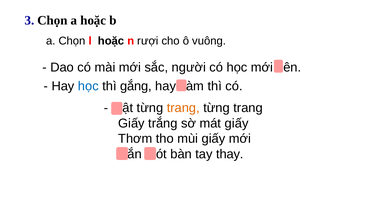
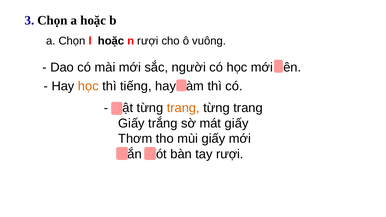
học at (88, 86) colour: blue -> orange
gắng: gắng -> tiếng
tay thay: thay -> rượi
